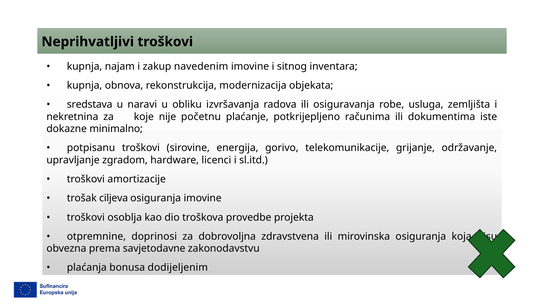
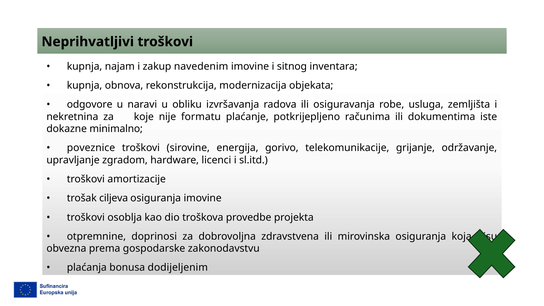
sredstava: sredstava -> odgovore
početnu: početnu -> formatu
potpisanu: potpisanu -> poveznice
savjetodavne: savjetodavne -> gospodarske
